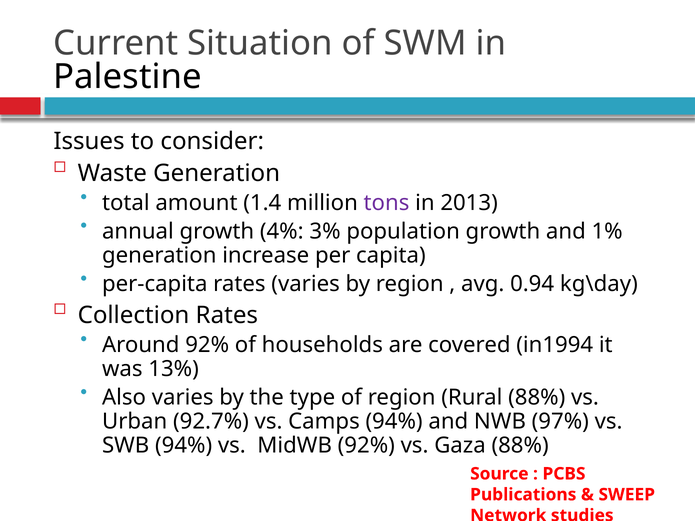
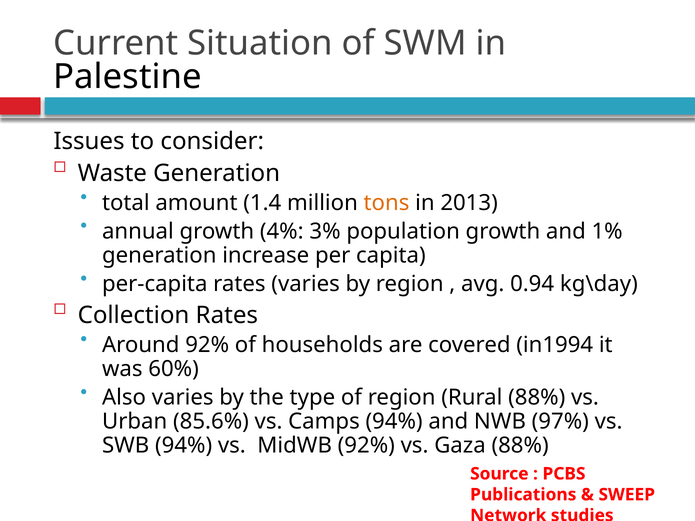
tons colour: purple -> orange
13%: 13% -> 60%
92.7%: 92.7% -> 85.6%
